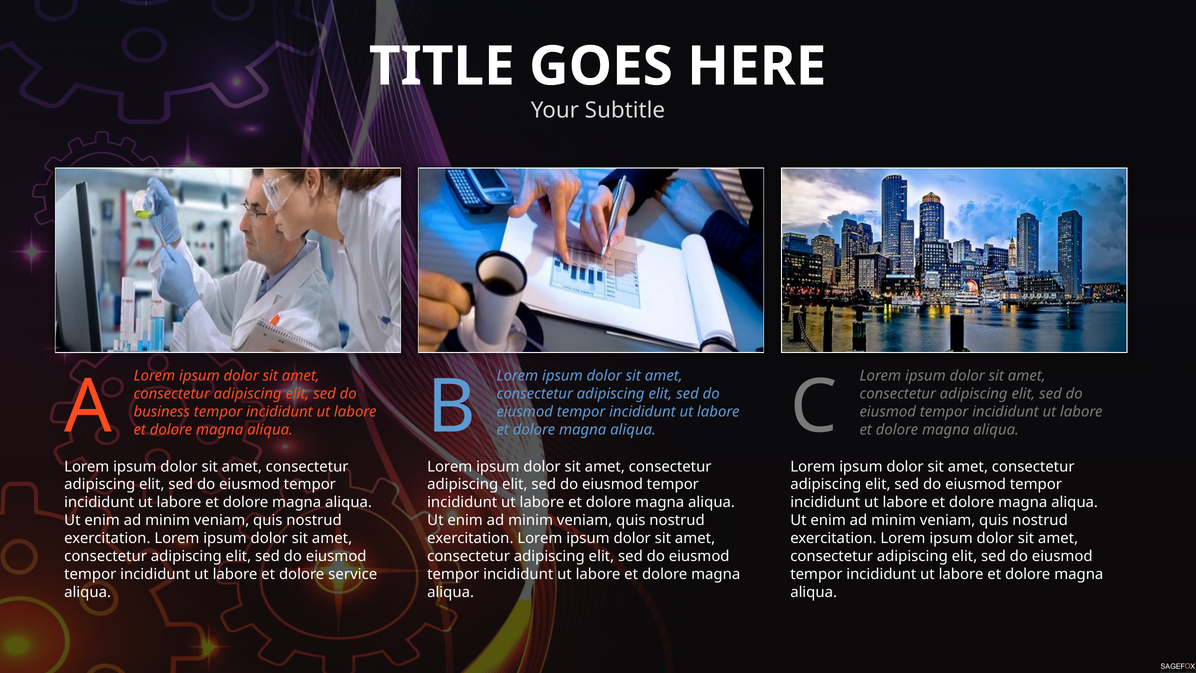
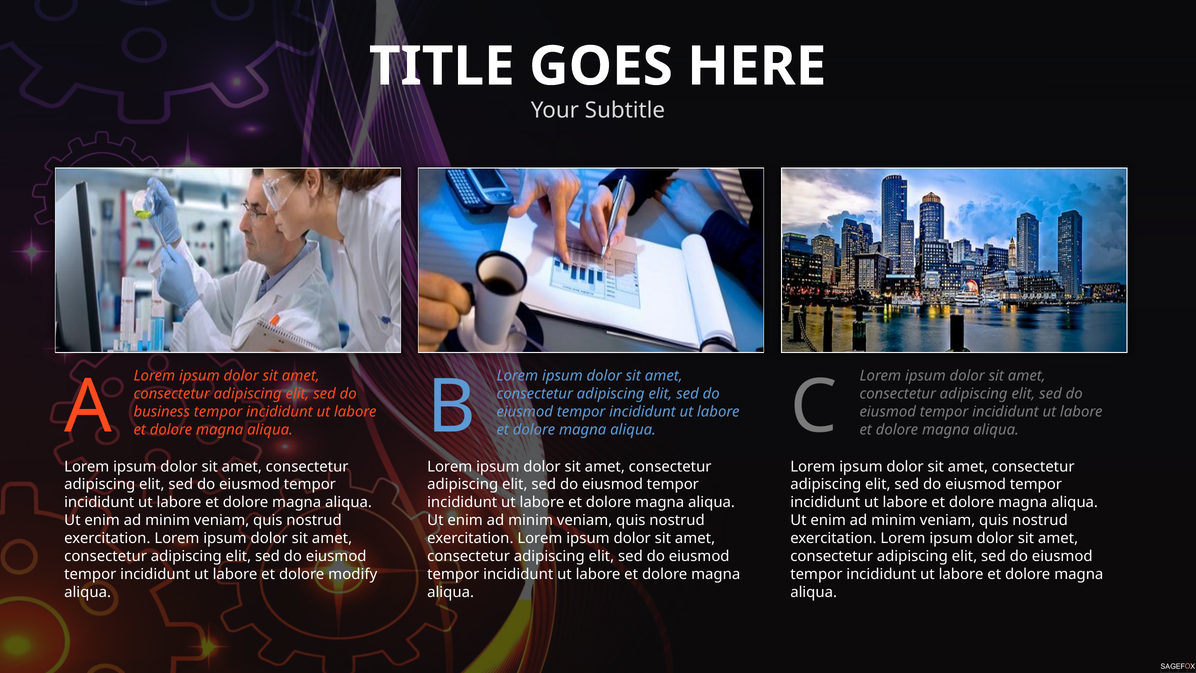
service: service -> modify
